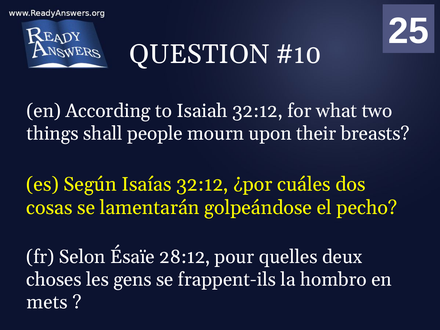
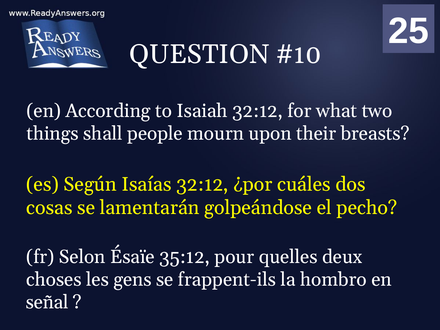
28:12: 28:12 -> 35:12
mets: mets -> señal
